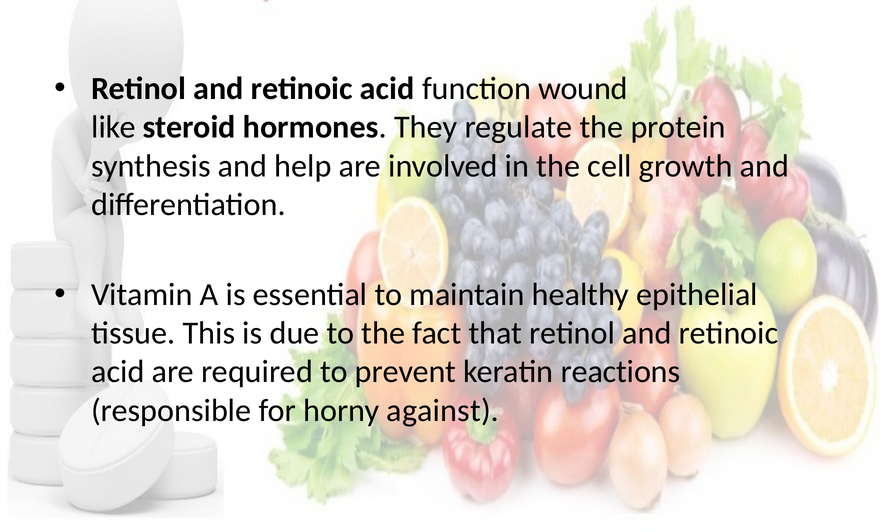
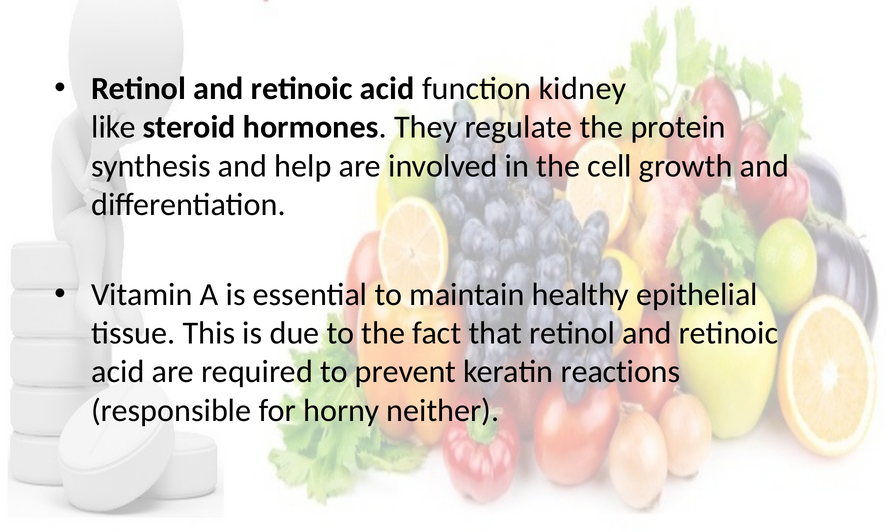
wound: wound -> kidney
against: against -> neither
